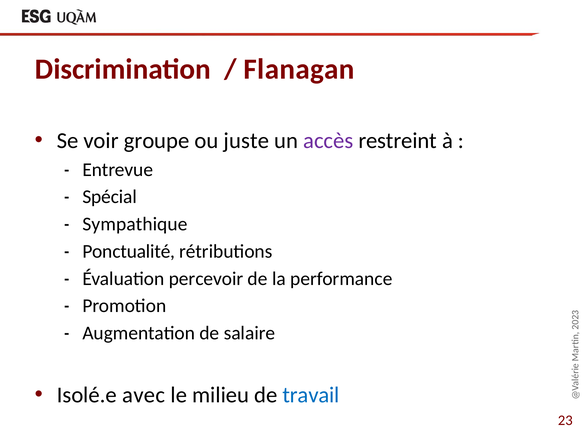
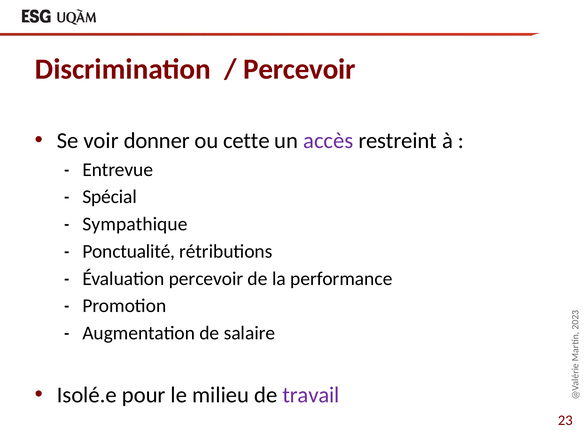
Flanagan at (299, 69): Flanagan -> Percevoir
groupe: groupe -> donner
juste: juste -> cette
avec: avec -> pour
travail colour: blue -> purple
